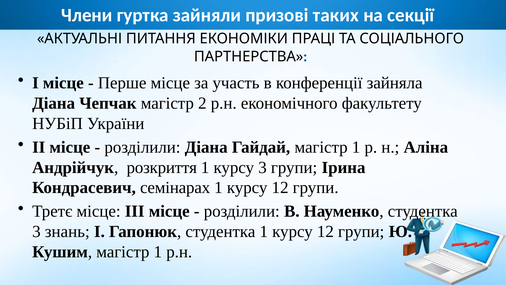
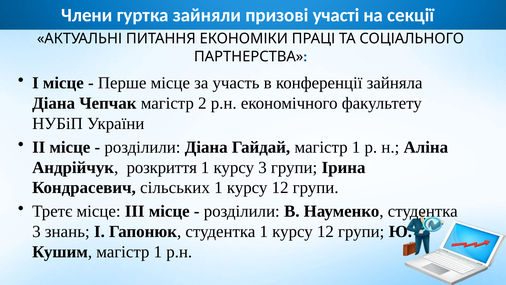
таких: таких -> участі
семінарах: семінарах -> сільських
